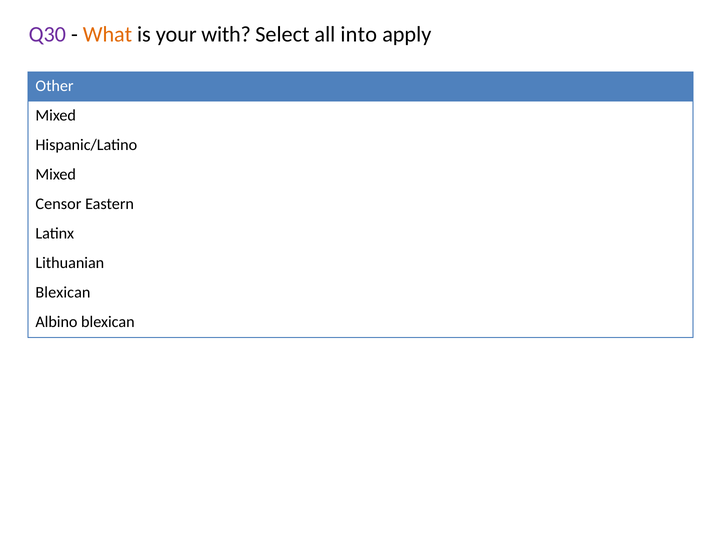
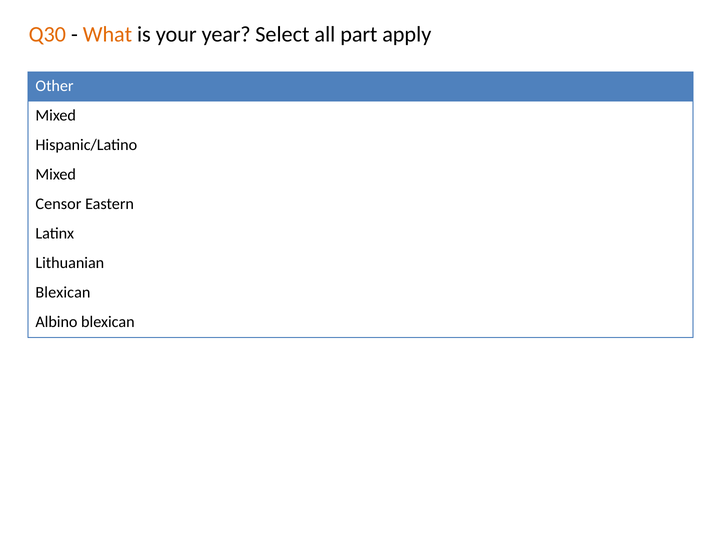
Q30 colour: purple -> orange
with: with -> year
into: into -> part
